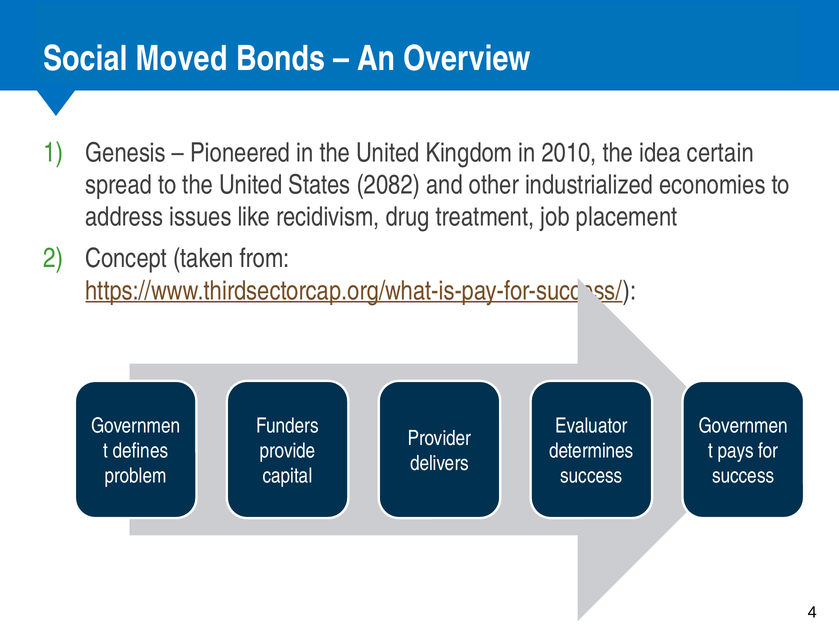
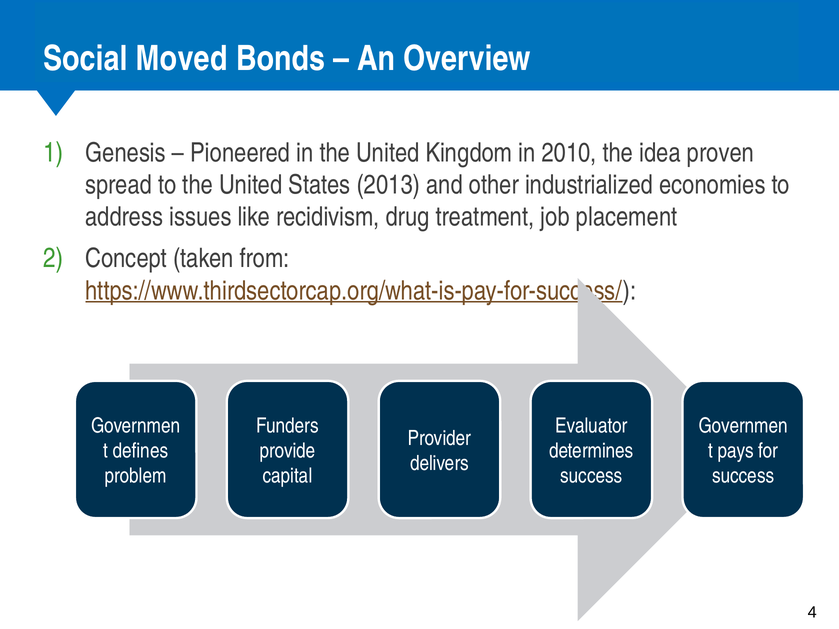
certain: certain -> proven
2082: 2082 -> 2013
